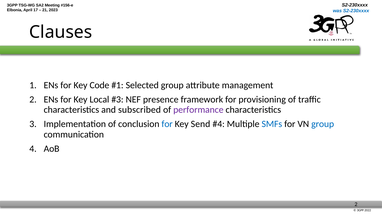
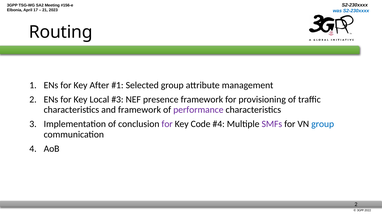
Clauses: Clauses -> Routing
Code: Code -> After
and subscribed: subscribed -> framework
for at (167, 124) colour: blue -> purple
Send: Send -> Code
SMFs colour: blue -> purple
